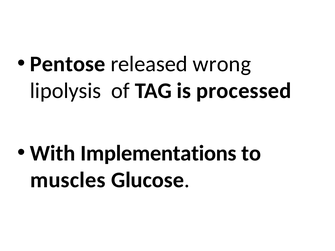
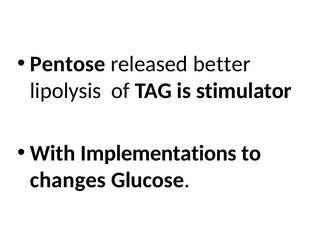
wrong: wrong -> better
processed: processed -> stimulator
muscles: muscles -> changes
